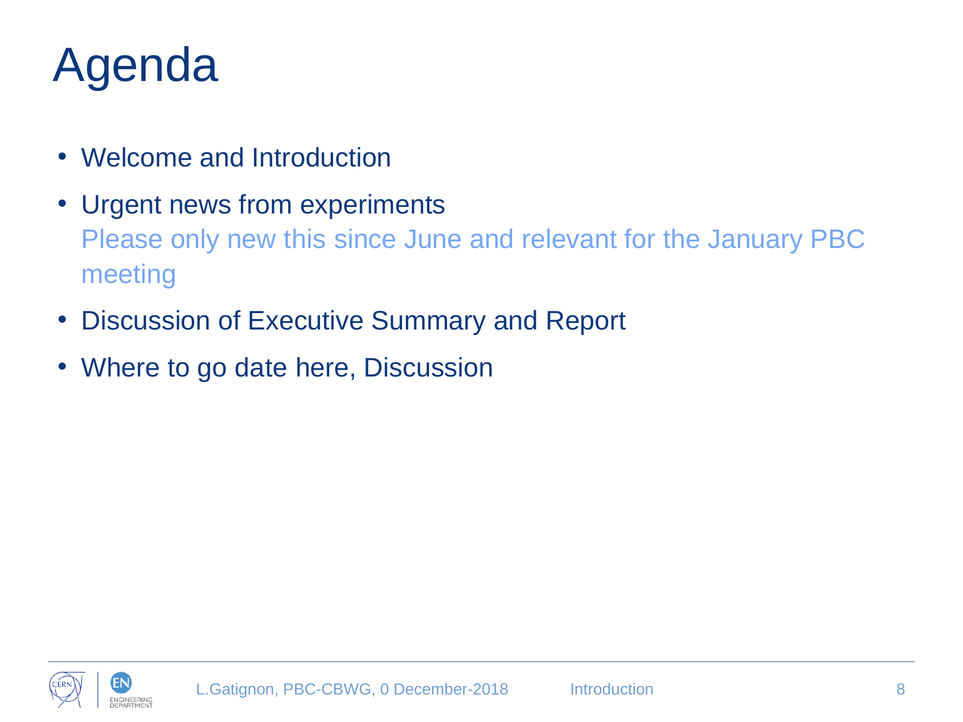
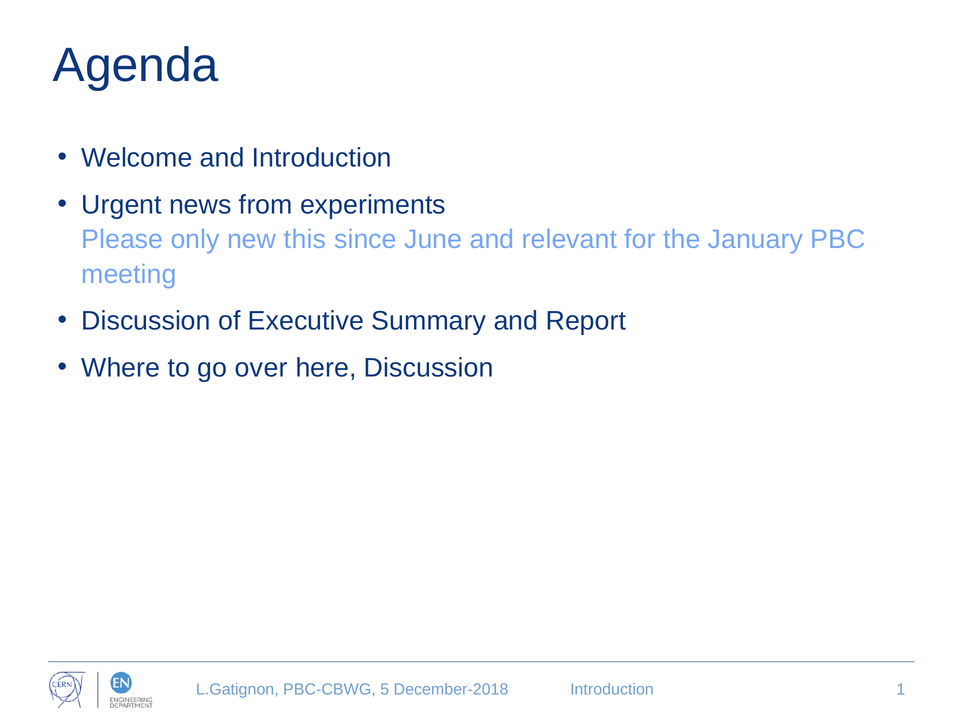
date: date -> over
0: 0 -> 5
8: 8 -> 1
